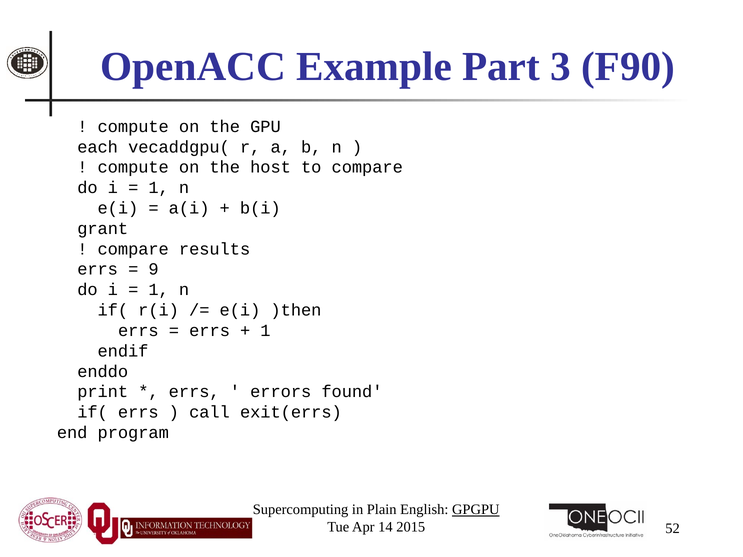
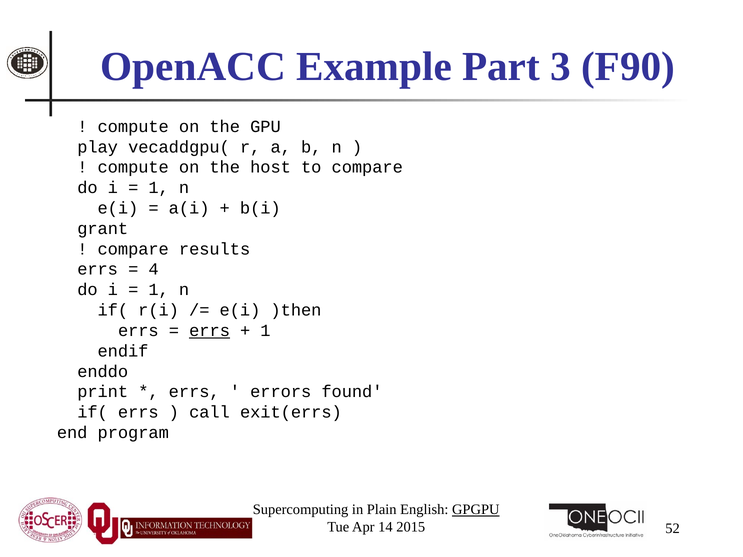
each: each -> play
9: 9 -> 4
errs at (210, 331) underline: none -> present
